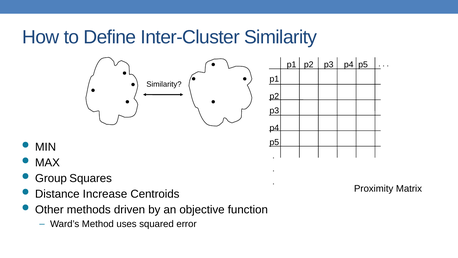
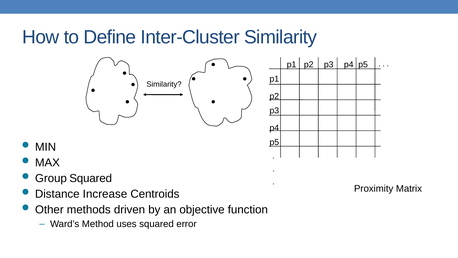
Group Squares: Squares -> Squared
